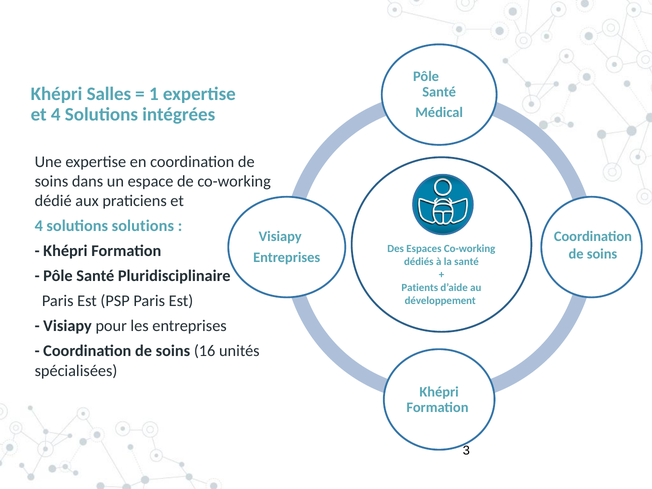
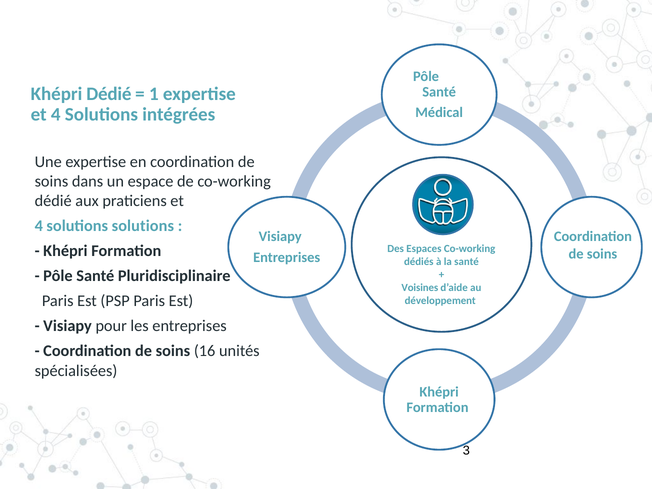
Khépri Salles: Salles -> Dédié
Patients: Patients -> Voisines
